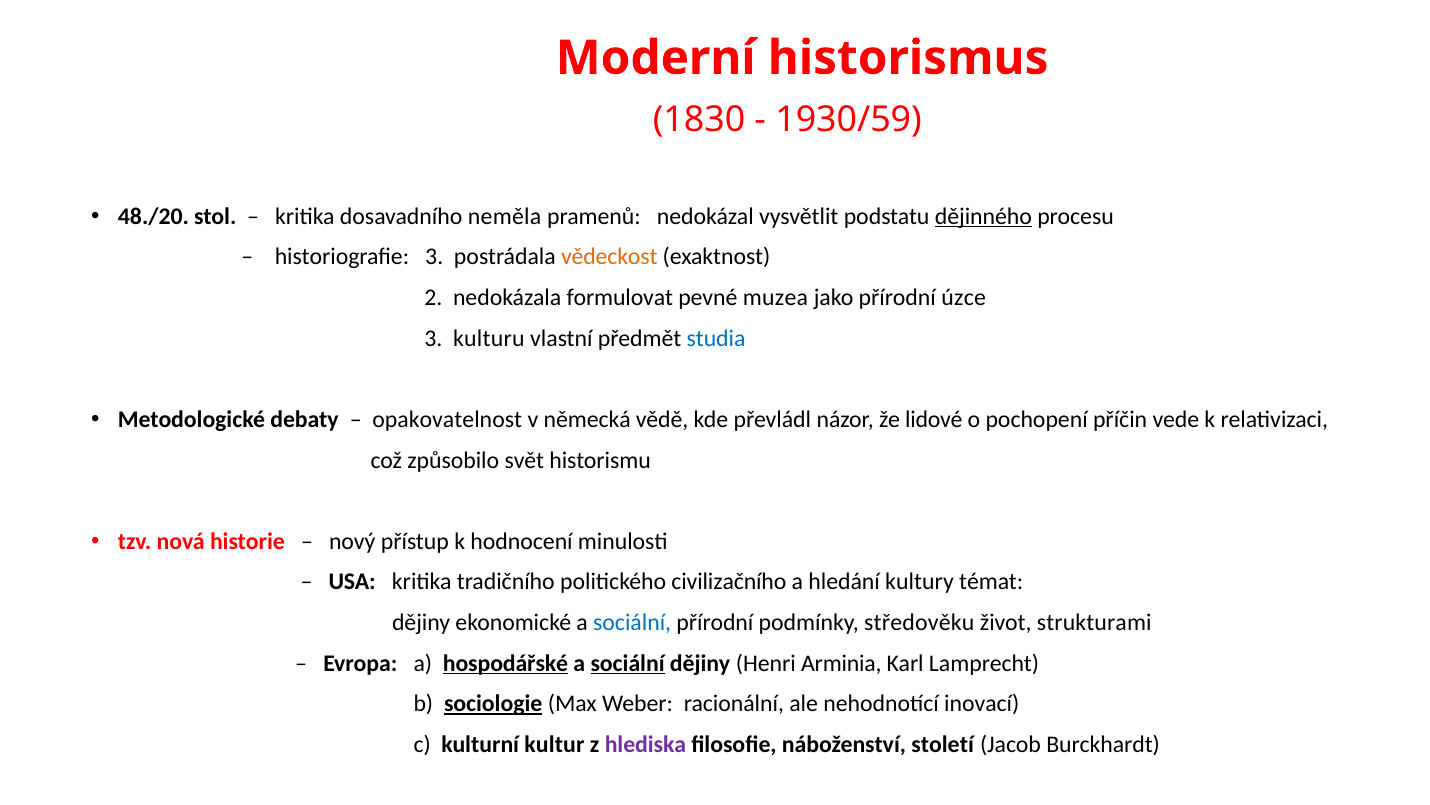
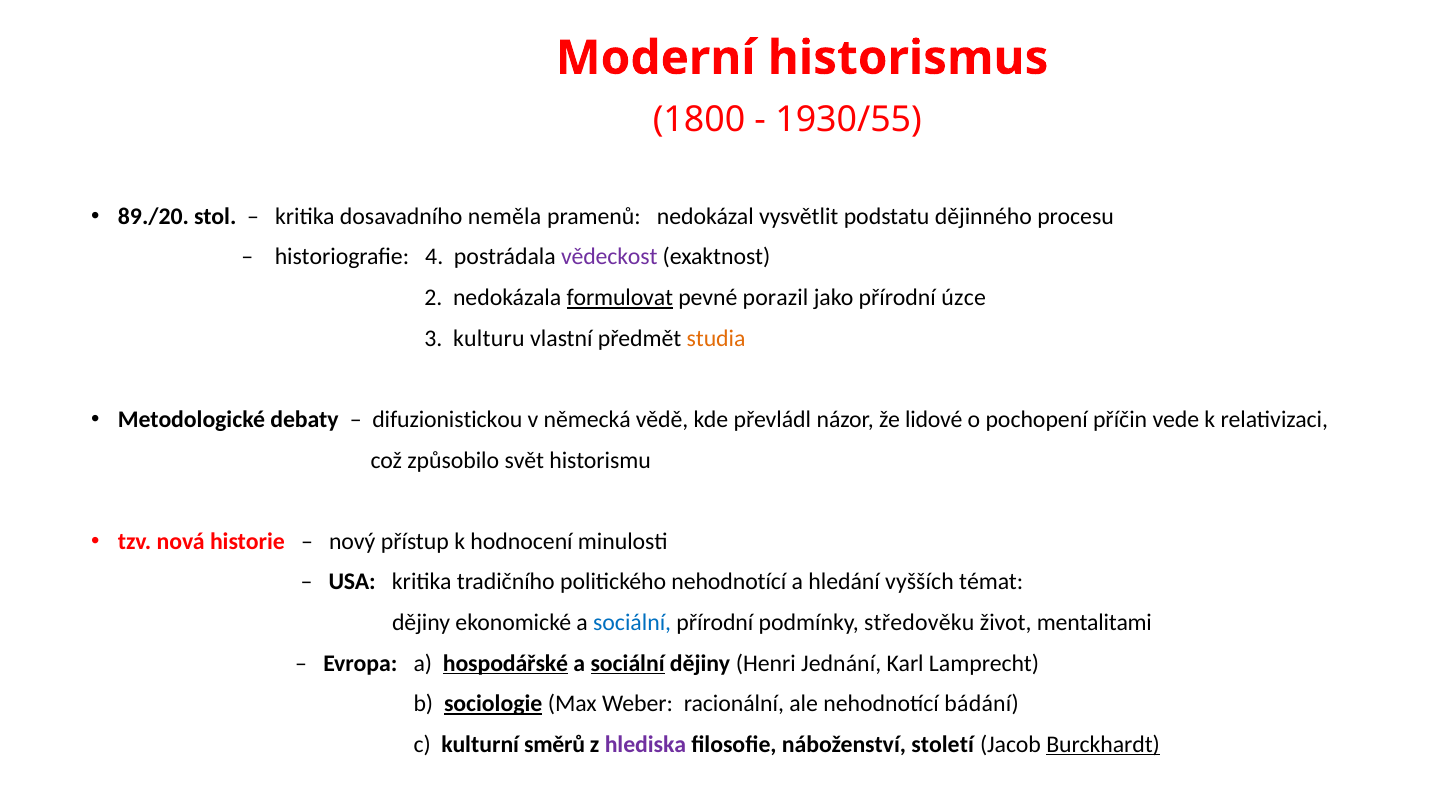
1830: 1830 -> 1800
1930/59: 1930/59 -> 1930/55
48./20: 48./20 -> 89./20
dějinného underline: present -> none
historiografie 3: 3 -> 4
vědeckost colour: orange -> purple
formulovat underline: none -> present
muzea: muzea -> porazil
studia colour: blue -> orange
opakovatelnost: opakovatelnost -> difuzionistickou
politického civilizačního: civilizačního -> nehodnotící
kultury: kultury -> vyšších
strukturami: strukturami -> mentalitami
Arminia: Arminia -> Jednání
inovací: inovací -> bádání
kultur: kultur -> směrů
Burckhardt underline: none -> present
